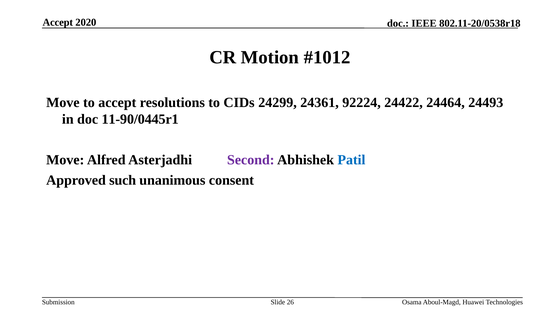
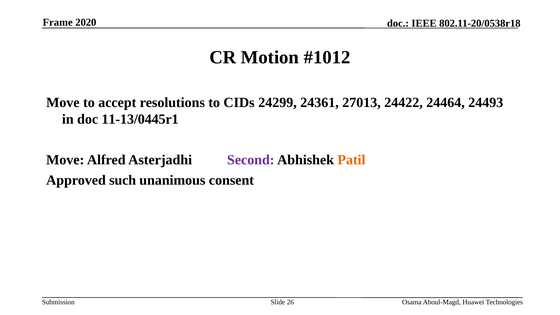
Accept at (58, 22): Accept -> Frame
92224: 92224 -> 27013
11-90/0445r1: 11-90/0445r1 -> 11-13/0445r1
Patil colour: blue -> orange
